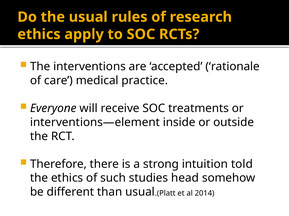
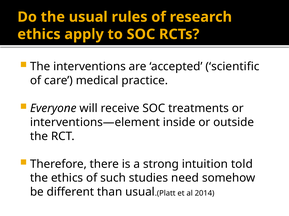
rationale: rationale -> scientific
head: head -> need
